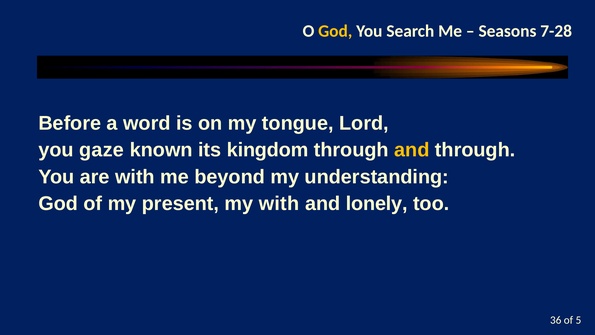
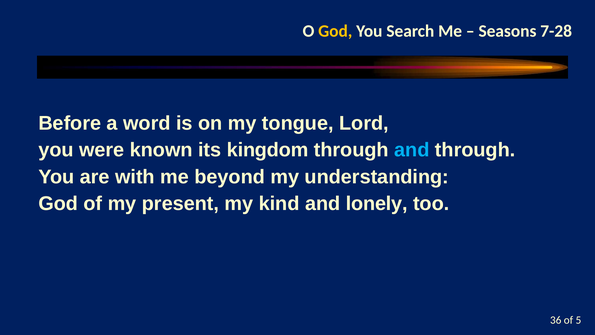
gaze: gaze -> were
and at (412, 150) colour: yellow -> light blue
my with: with -> kind
